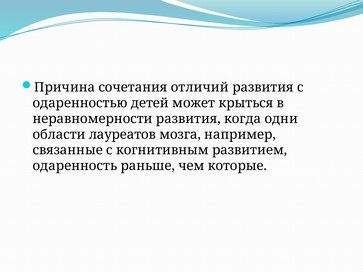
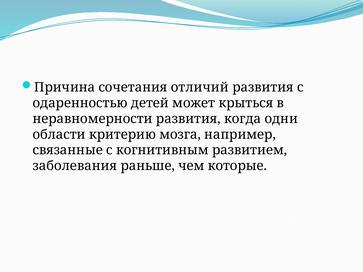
лауреатов: лауреатов -> критерию
одаренность: одаренность -> заболевания
